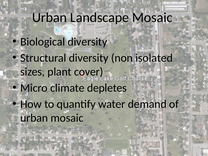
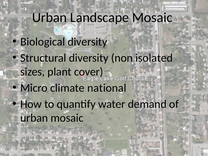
depletes: depletes -> national
